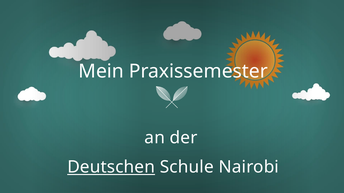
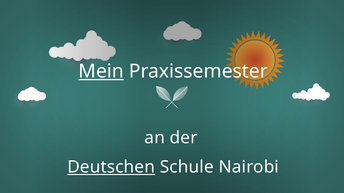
Mein underline: none -> present
